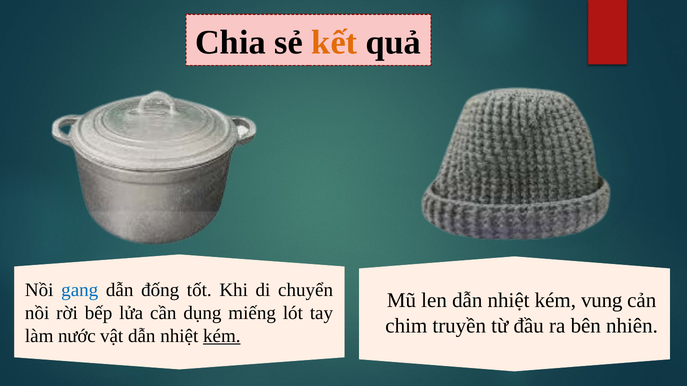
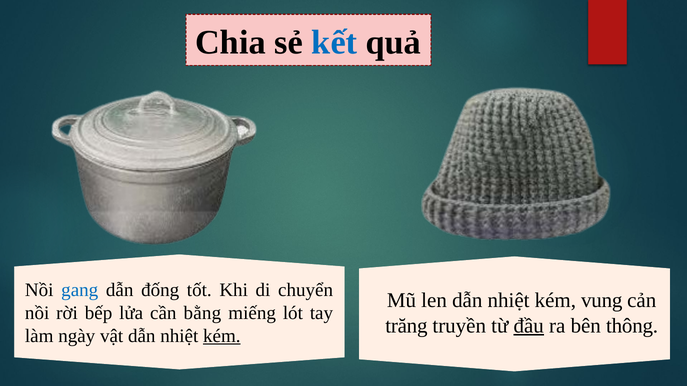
kết colour: orange -> blue
dụng: dụng -> bằng
chim: chim -> trăng
đầu underline: none -> present
nhiên: nhiên -> thông
nước: nước -> ngày
